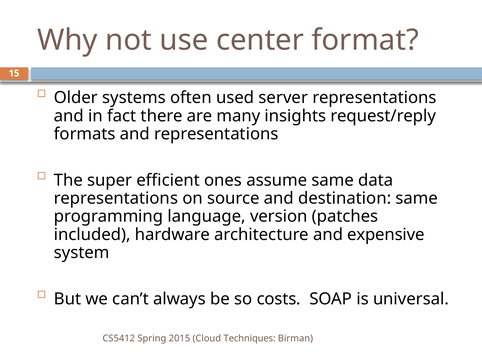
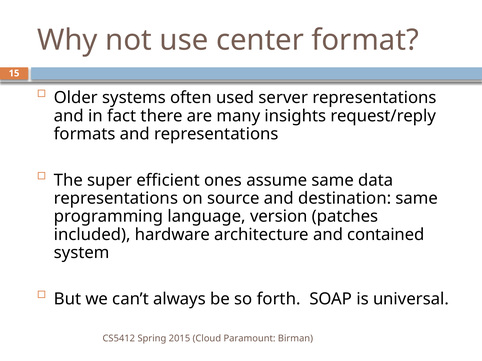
expensive: expensive -> contained
costs: costs -> forth
Techniques: Techniques -> Paramount
